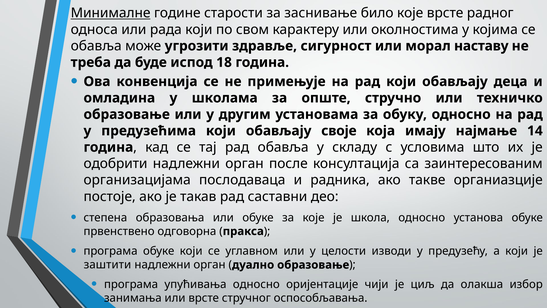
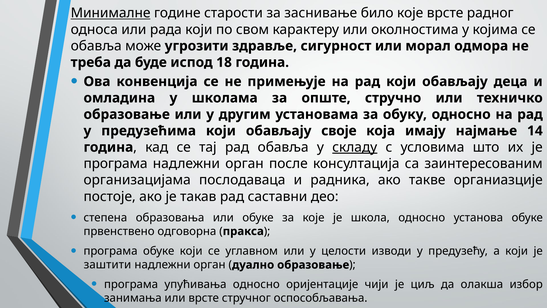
наставу: наставу -> одмора
складу underline: none -> present
одобрити at (116, 163): одобрити -> програма
